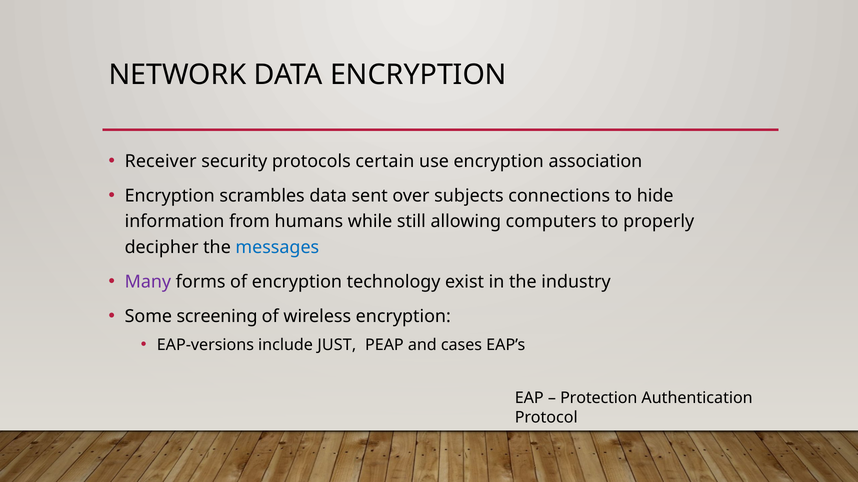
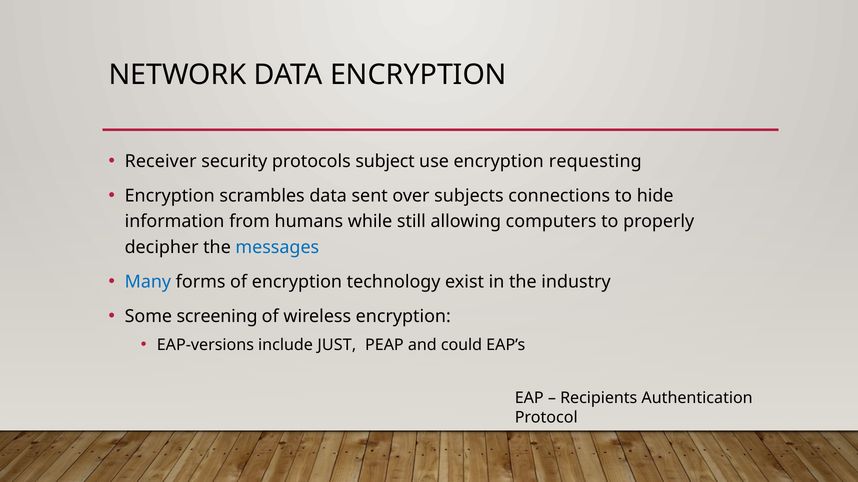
certain: certain -> subject
association: association -> requesting
Many colour: purple -> blue
cases: cases -> could
Protection: Protection -> Recipients
